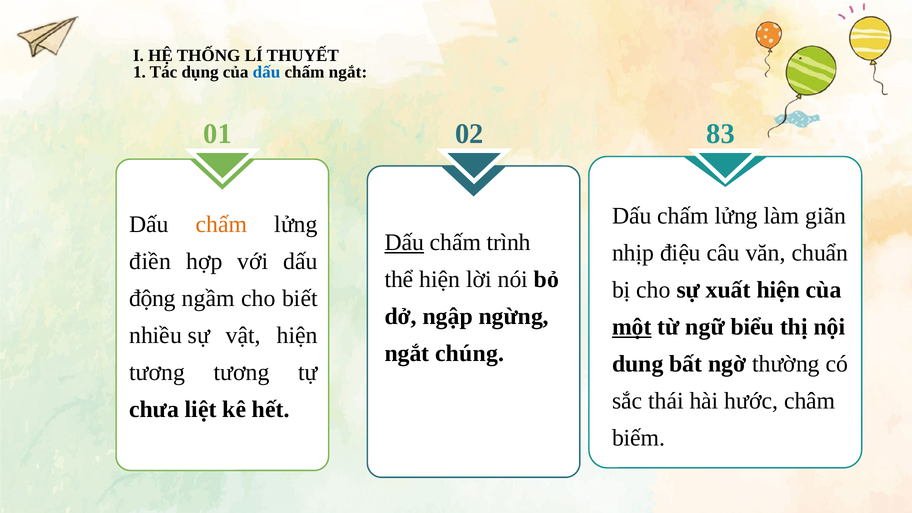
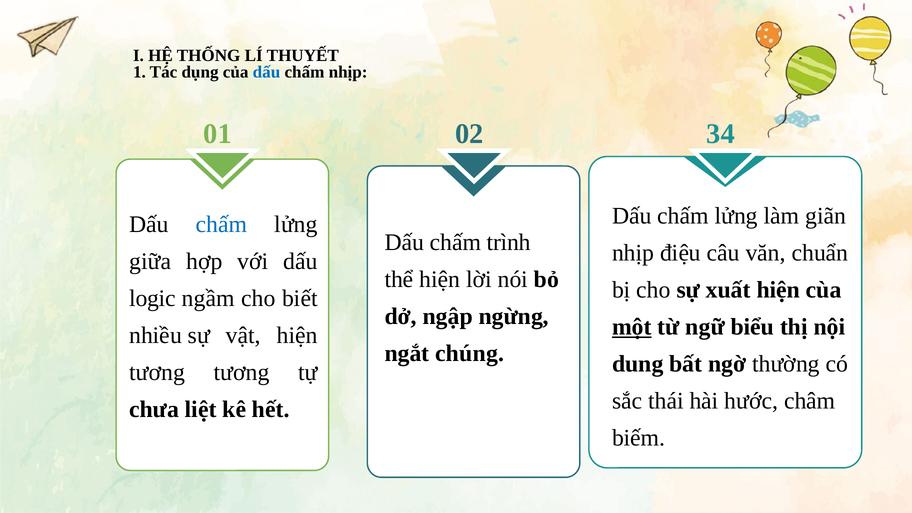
chấm ngắt: ngắt -> nhịp
83: 83 -> 34
chấm at (222, 224) colour: orange -> blue
Dấu at (404, 242) underline: present -> none
điền: điền -> giữa
động: động -> logic
